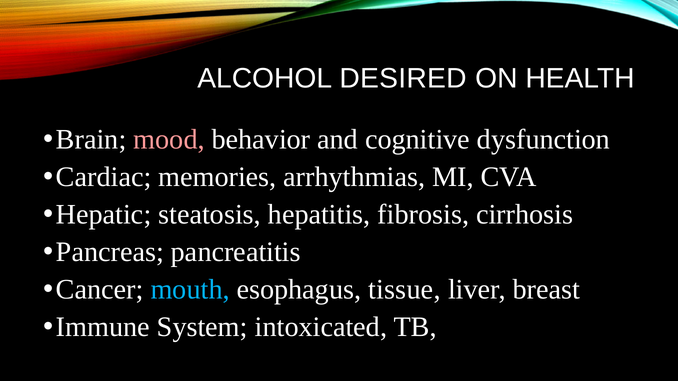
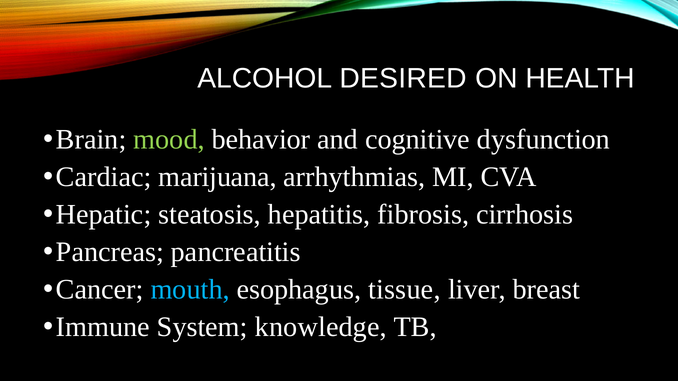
mood colour: pink -> light green
memories: memories -> marijuana
intoxicated: intoxicated -> knowledge
